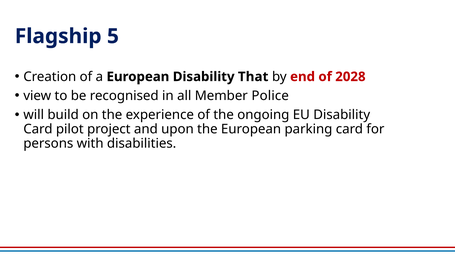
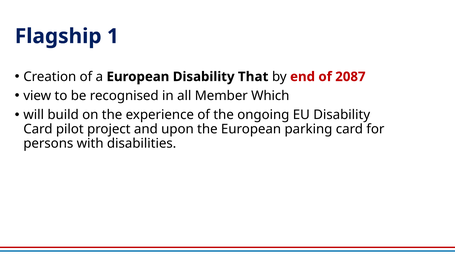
5: 5 -> 1
2028: 2028 -> 2087
Police: Police -> Which
